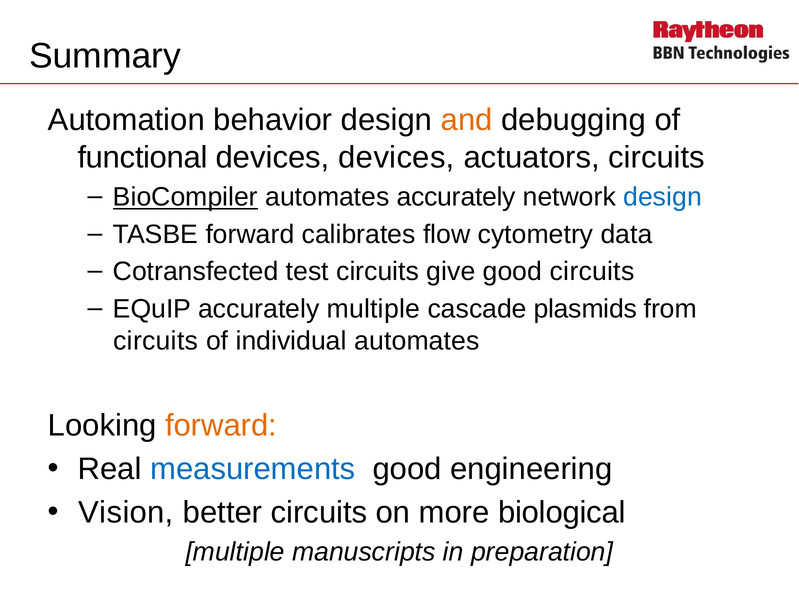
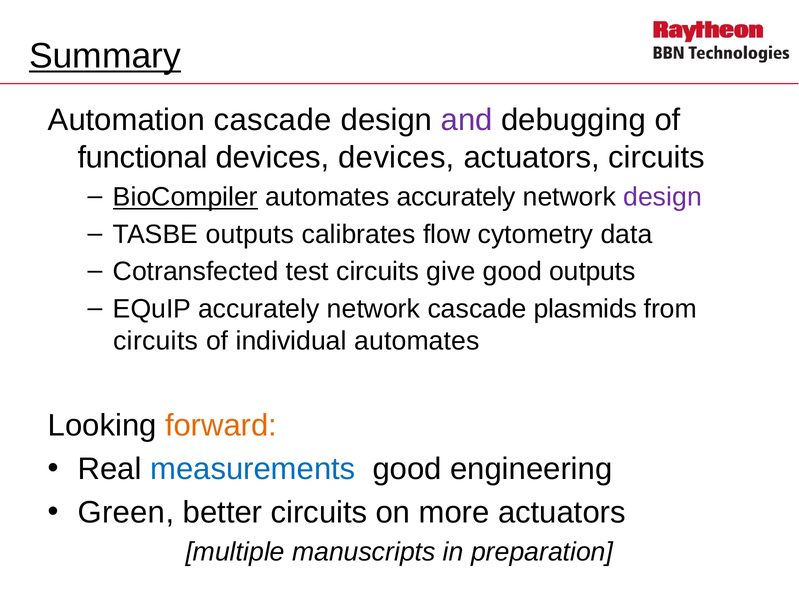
Summary underline: none -> present
Automation behavior: behavior -> cascade
and colour: orange -> purple
design at (663, 197) colour: blue -> purple
TASBE forward: forward -> outputs
good circuits: circuits -> outputs
EQuIP accurately multiple: multiple -> network
Vision: Vision -> Green
more biological: biological -> actuators
